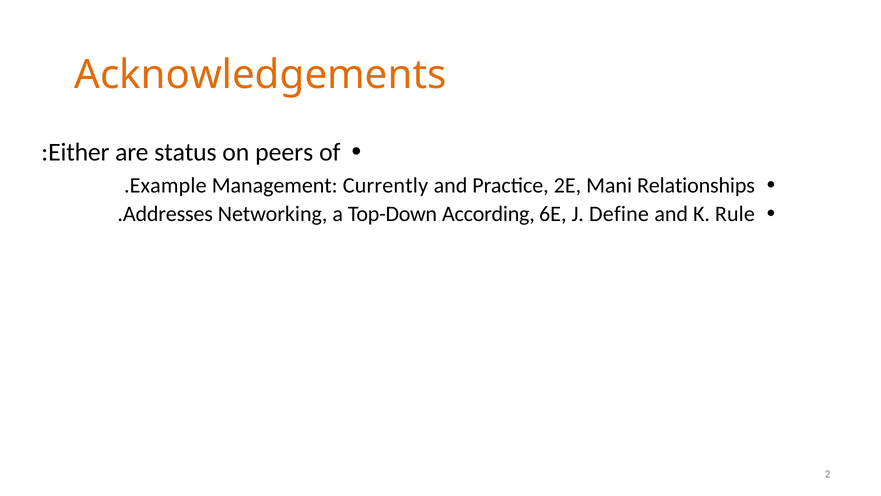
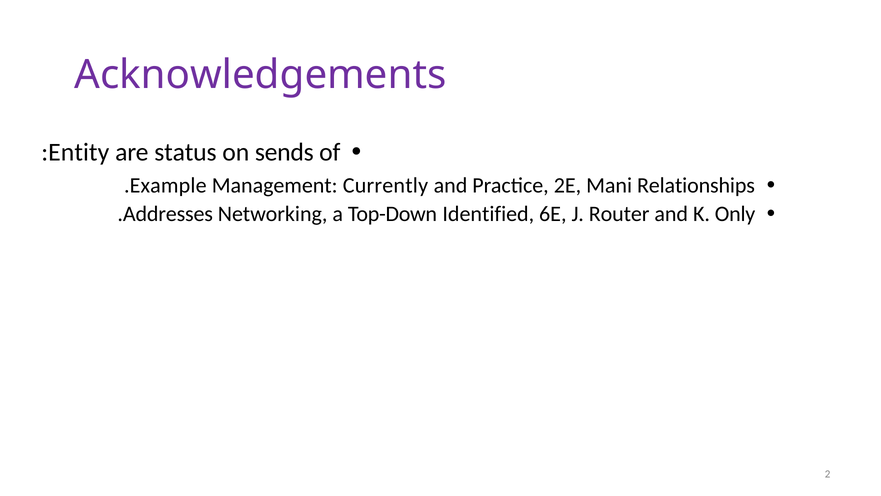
Acknowledgements colour: orange -> purple
Either: Either -> Entity
peers: peers -> sends
According: According -> Identified
Define: Define -> Router
Rule: Rule -> Only
